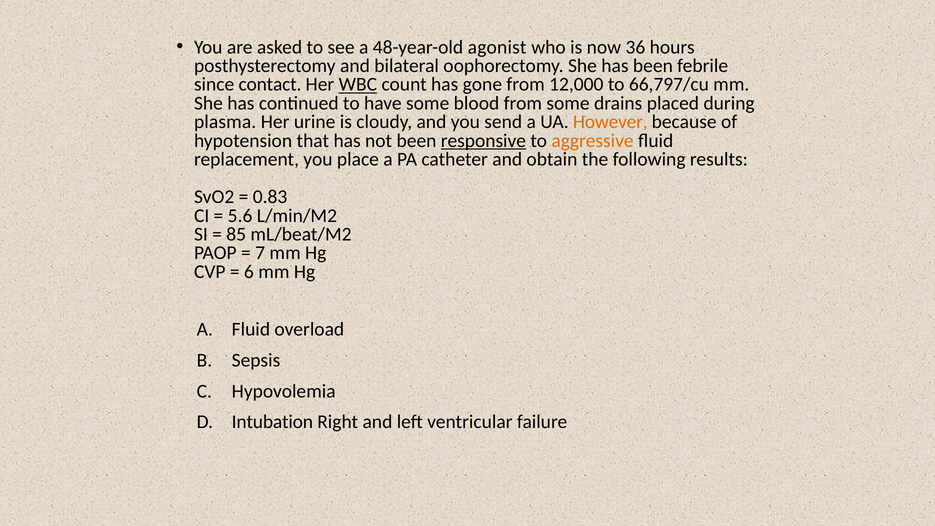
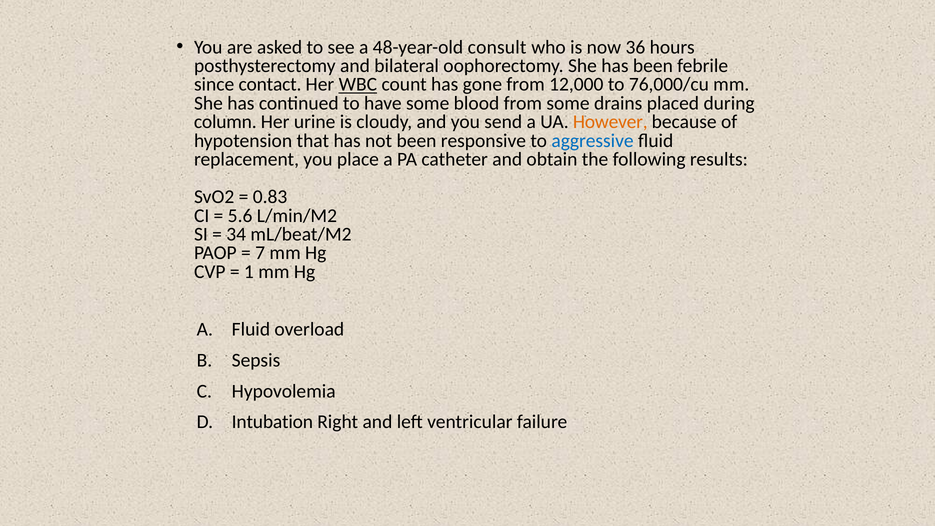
agonist: agonist -> consult
66,797/cu: 66,797/cu -> 76,000/cu
plasma: plasma -> column
responsive underline: present -> none
aggressive colour: orange -> blue
85: 85 -> 34
6: 6 -> 1
